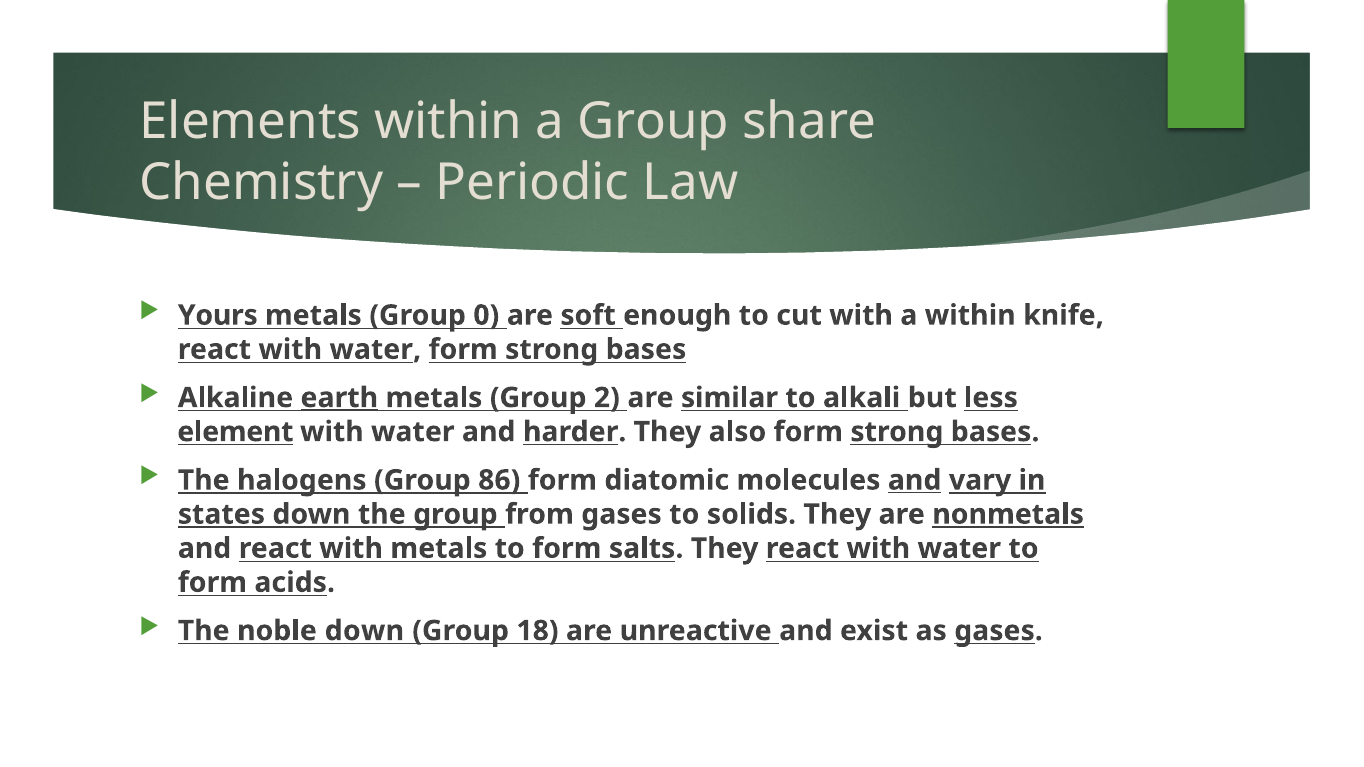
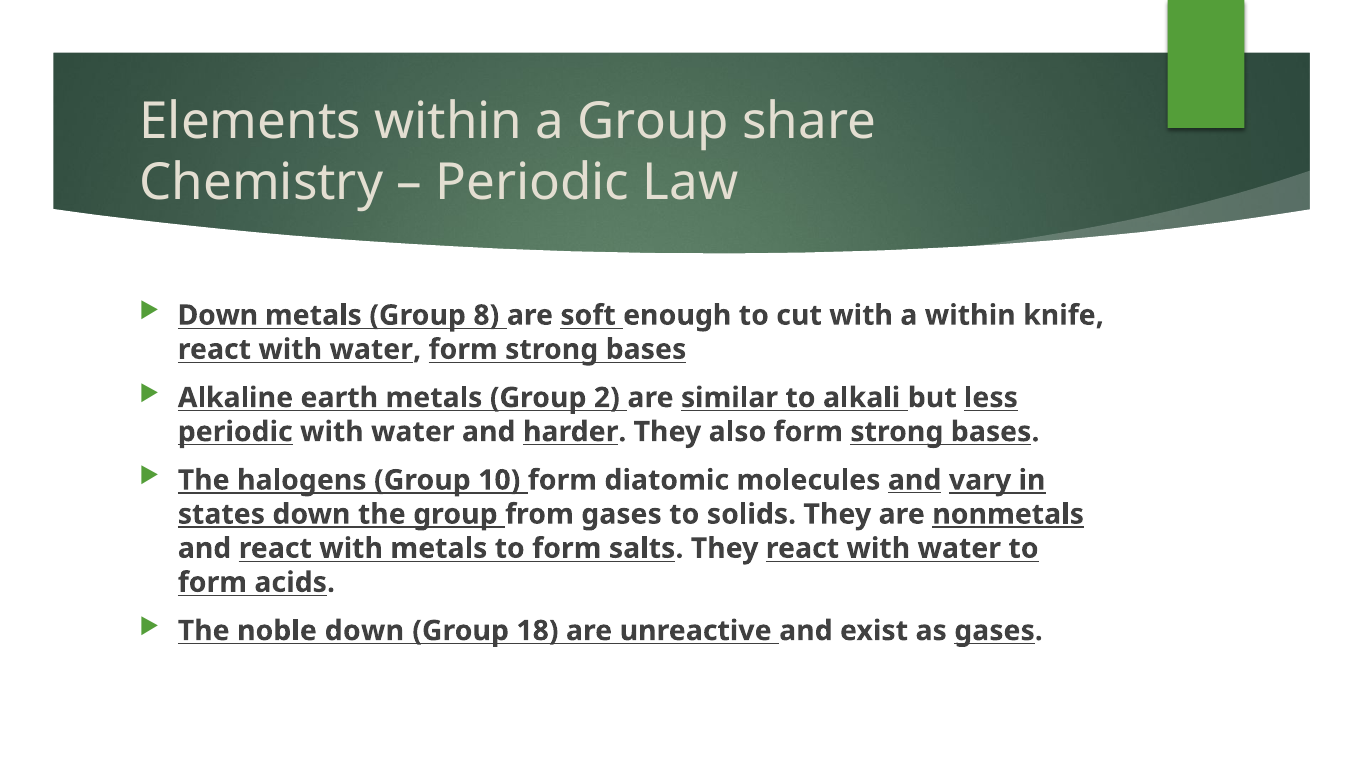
Yours at (218, 315): Yours -> Down
0: 0 -> 8
earth underline: present -> none
element at (235, 432): element -> periodic
86: 86 -> 10
